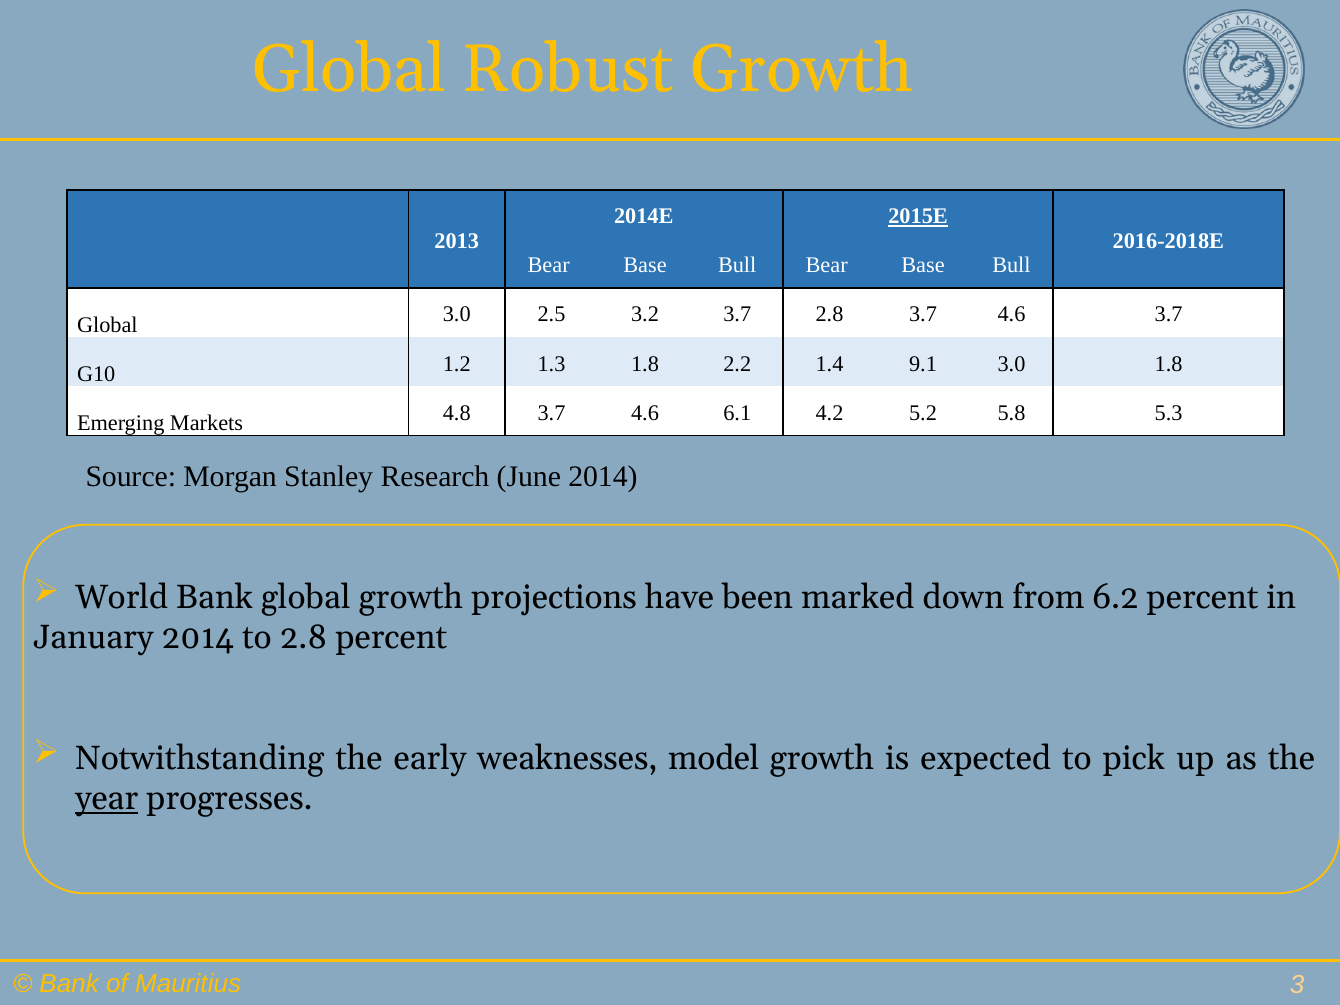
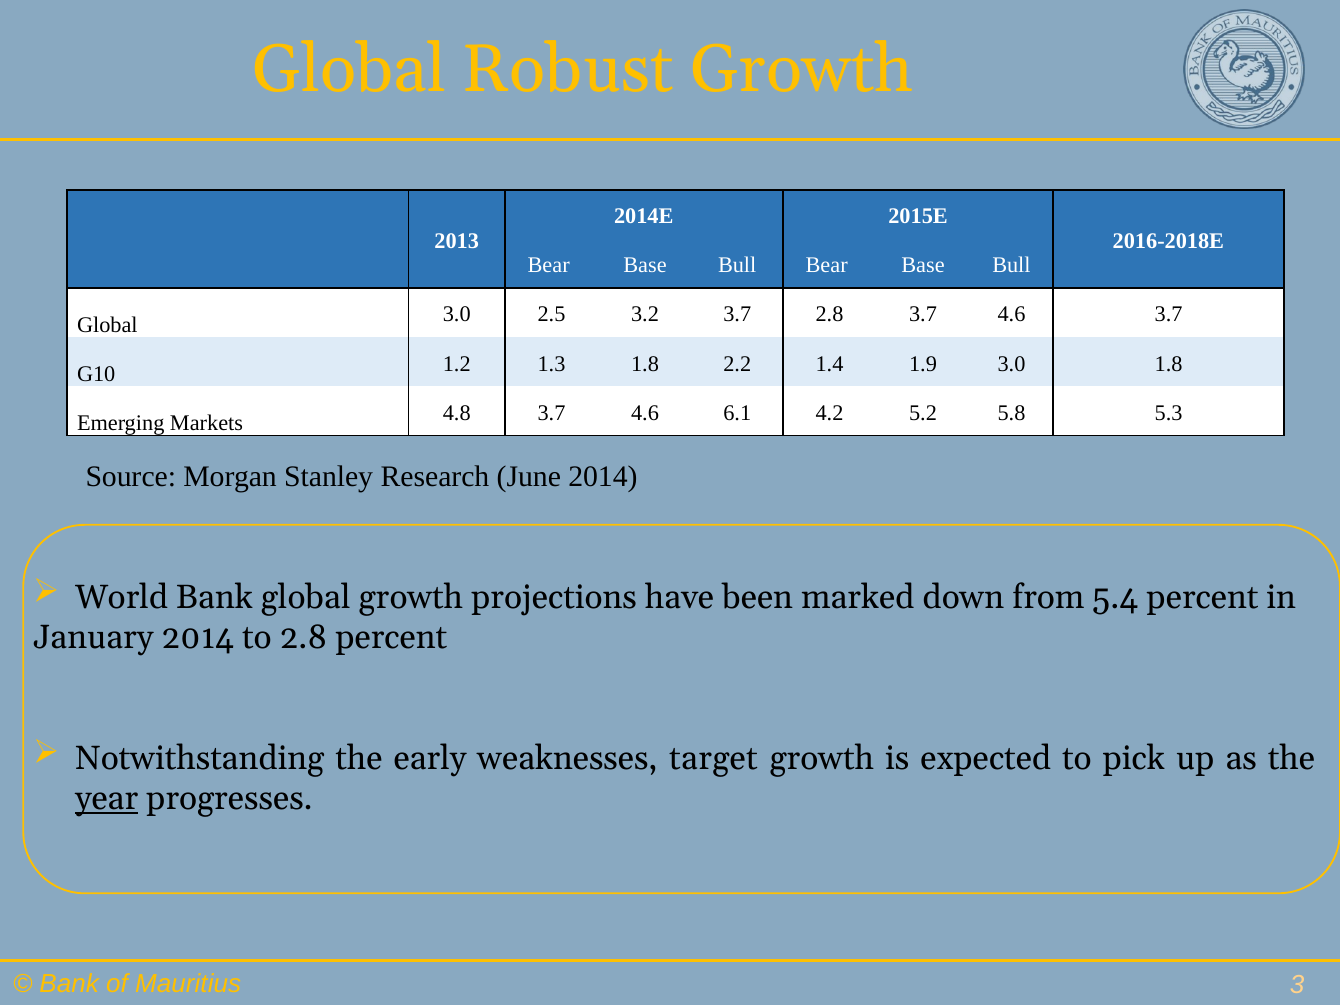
2015E underline: present -> none
9.1: 9.1 -> 1.9
6.2: 6.2 -> 5.4
model: model -> target
